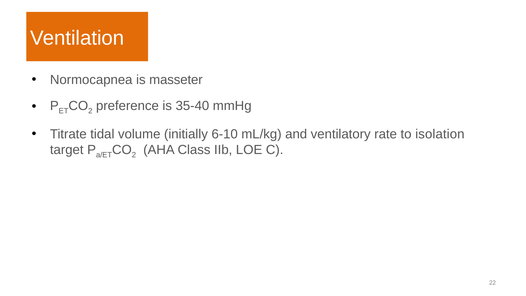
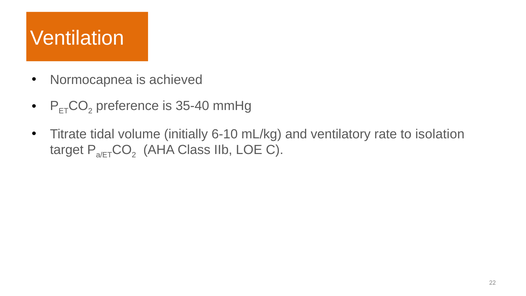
masseter: masseter -> achieved
